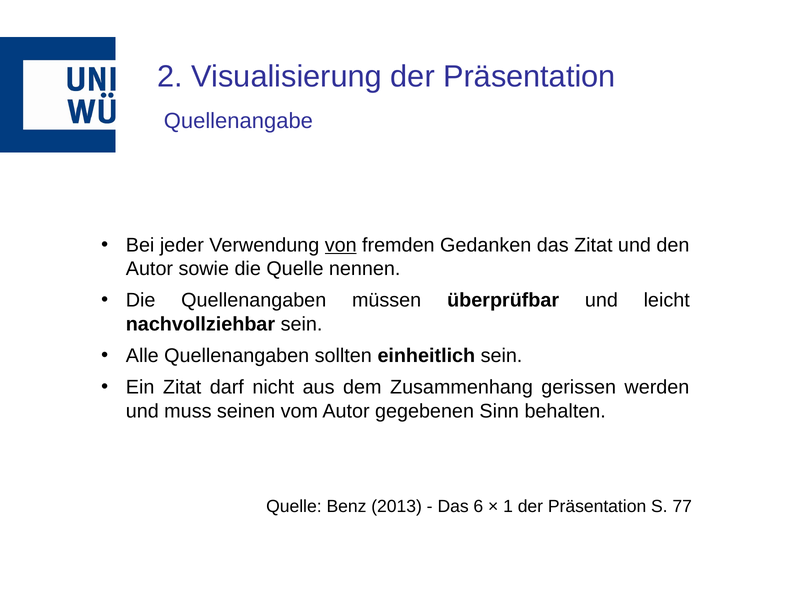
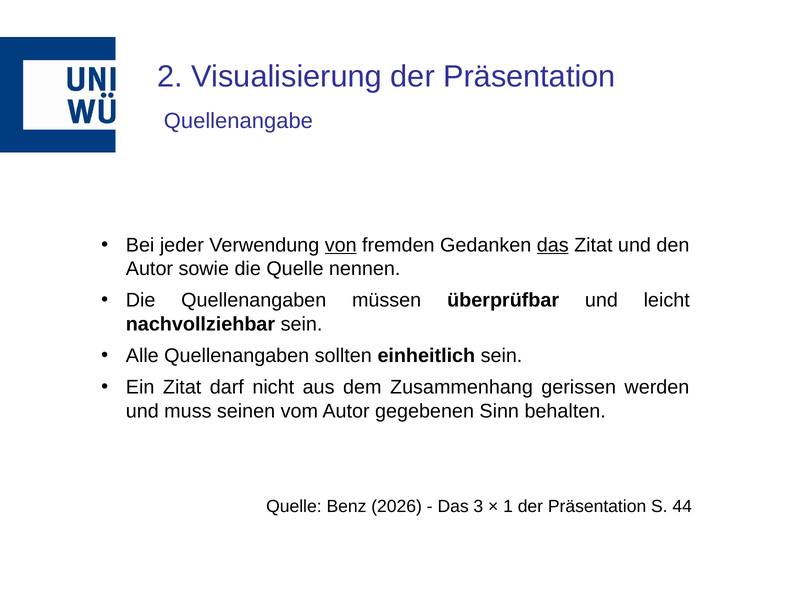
das at (553, 245) underline: none -> present
2013: 2013 -> 2026
6: 6 -> 3
77: 77 -> 44
